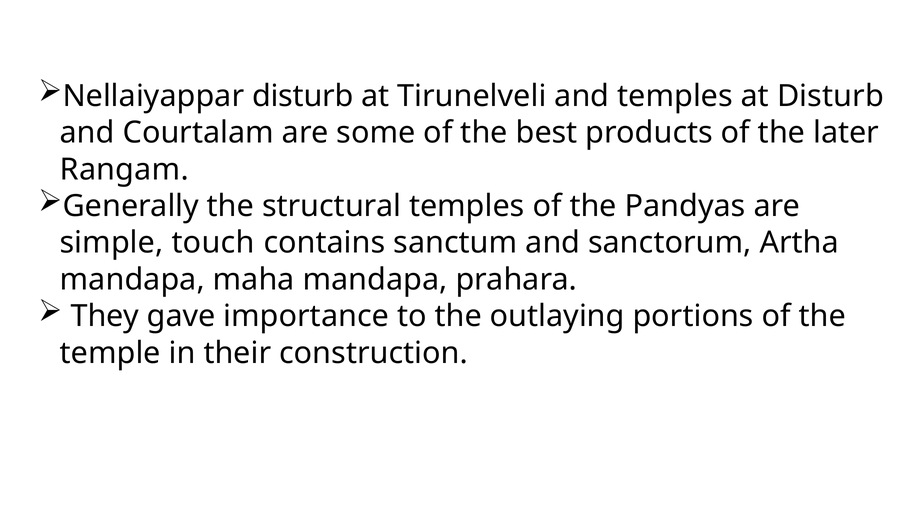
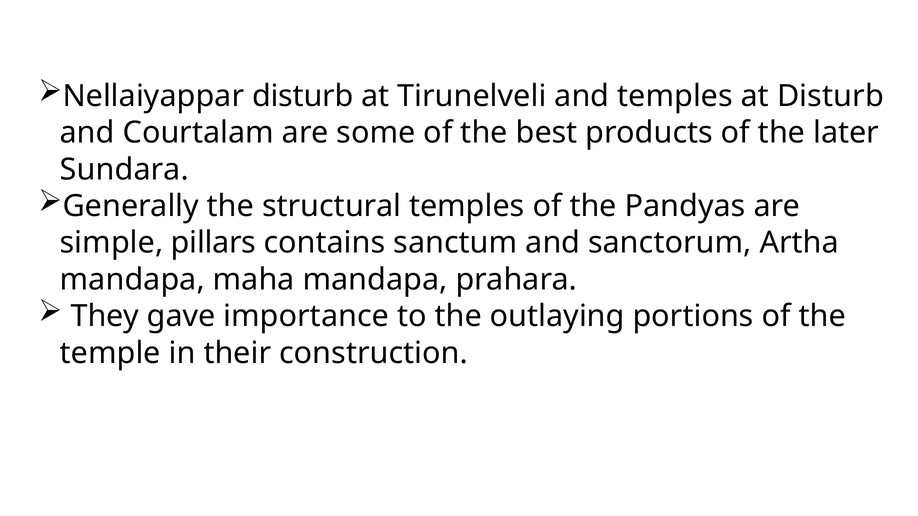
Rangam: Rangam -> Sundara
touch: touch -> pillars
